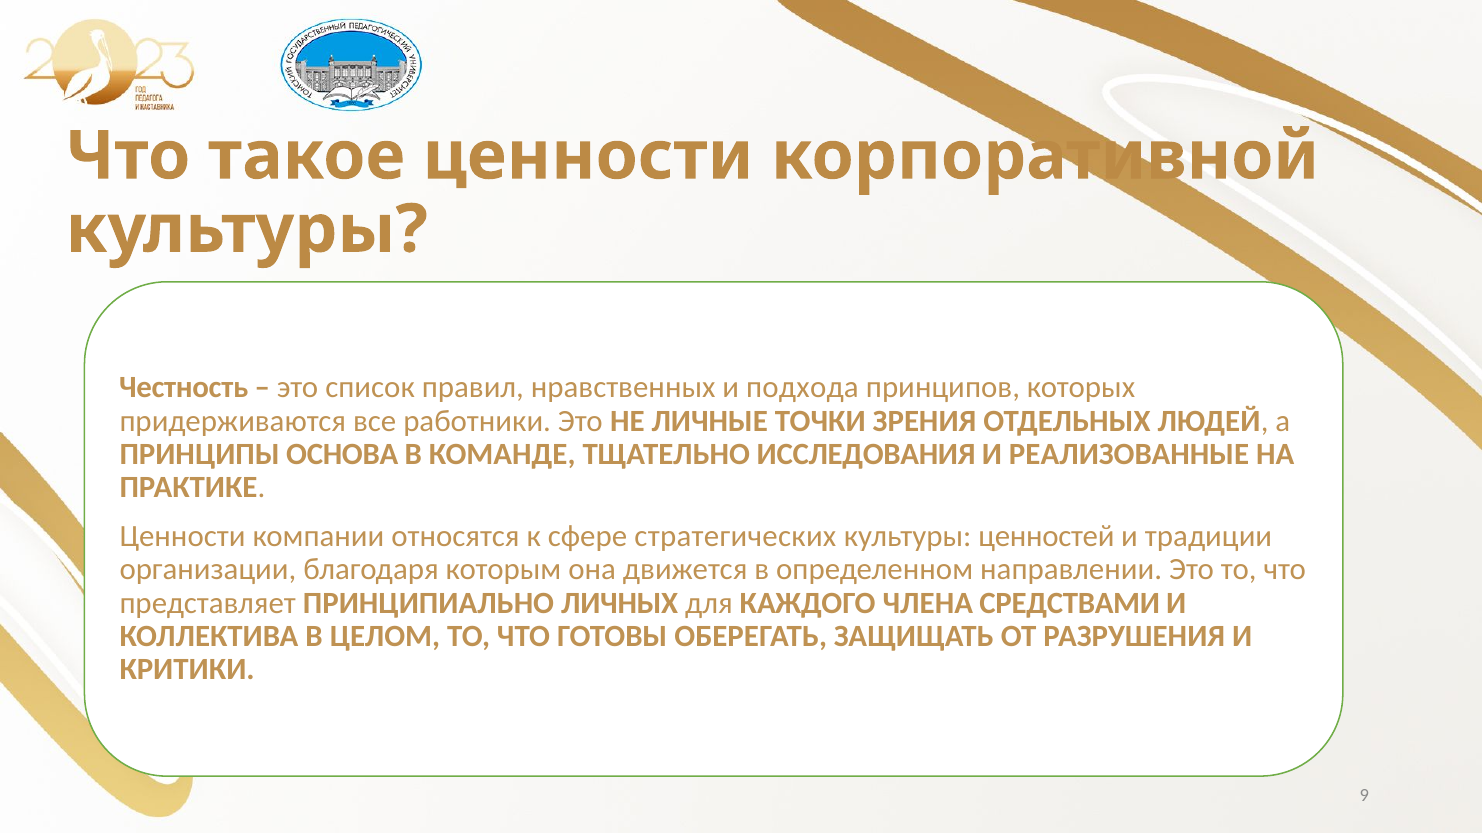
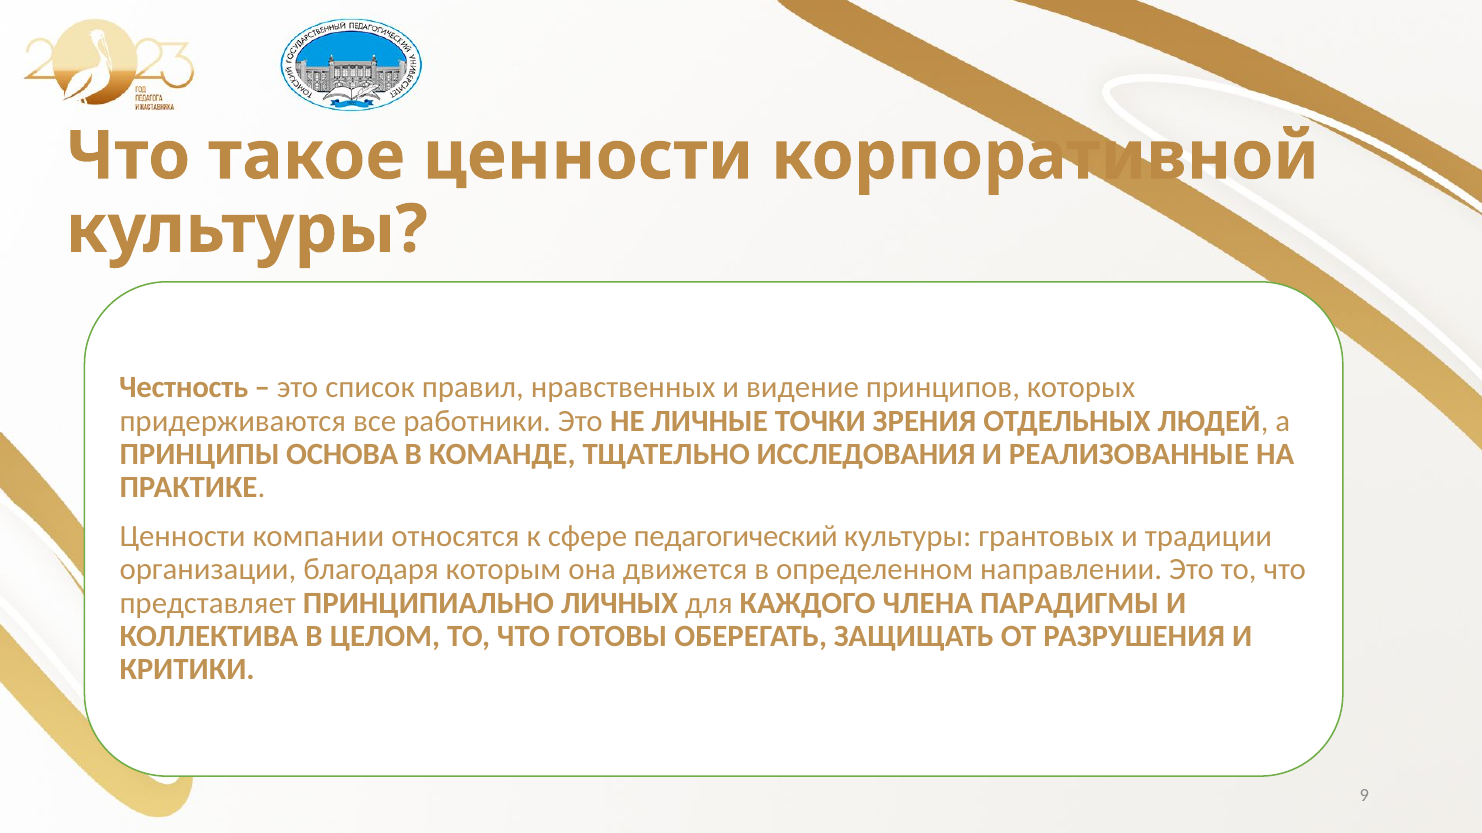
подхода: подхода -> видение
стратегических: стратегических -> педагогический
ценностей: ценностей -> грантовых
СРЕДСТВАМИ: СРЕДСТВАМИ -> ПАРАДИГМЫ
